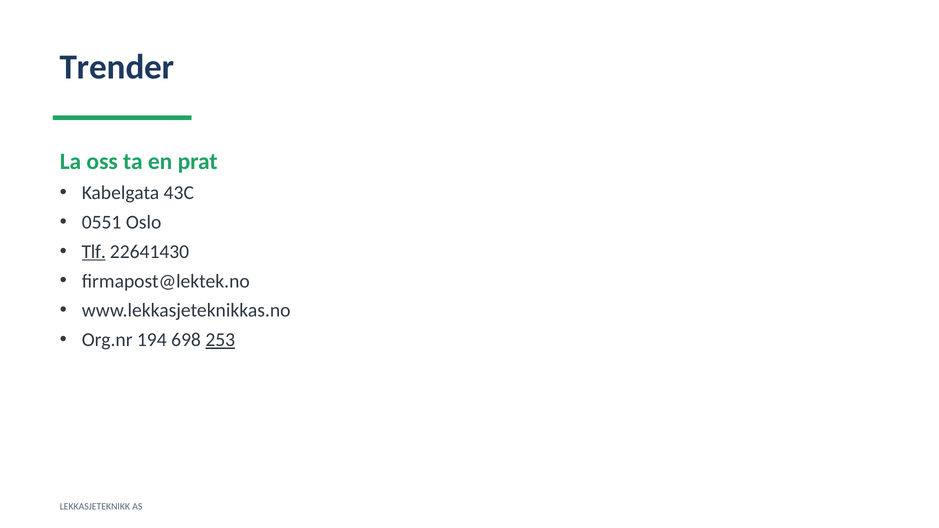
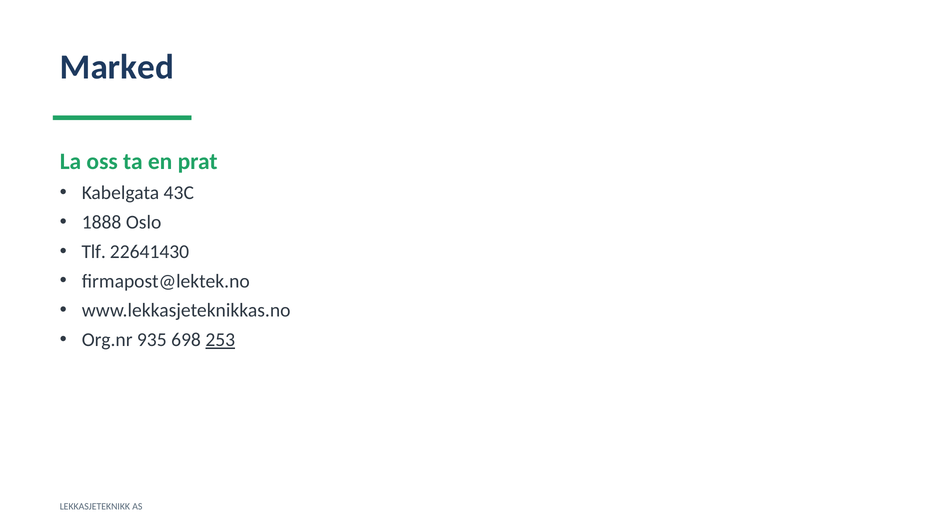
Trender: Trender -> Marked
0551: 0551 -> 1888
Tlf underline: present -> none
194: 194 -> 935
